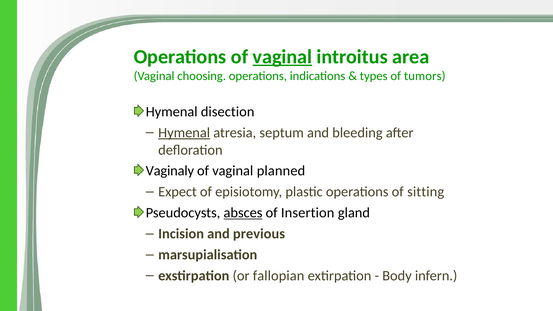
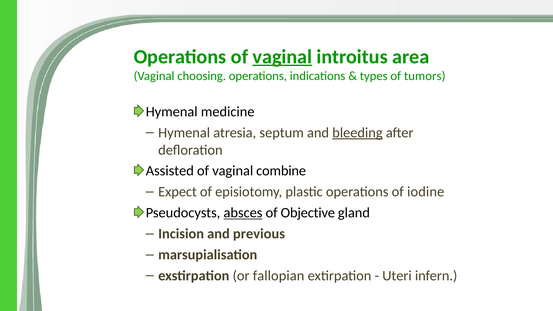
disection: disection -> medicine
Hymenal at (184, 133) underline: present -> none
bleeding underline: none -> present
Vaginaly: Vaginaly -> Assisted
planned: planned -> combine
sitting: sitting -> iodine
Insertion: Insertion -> Objective
Body: Body -> Uteri
